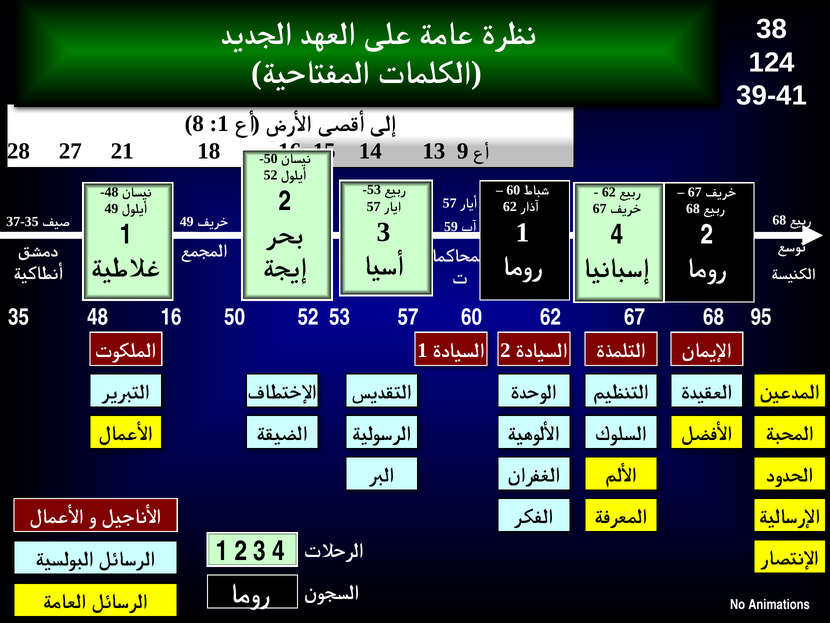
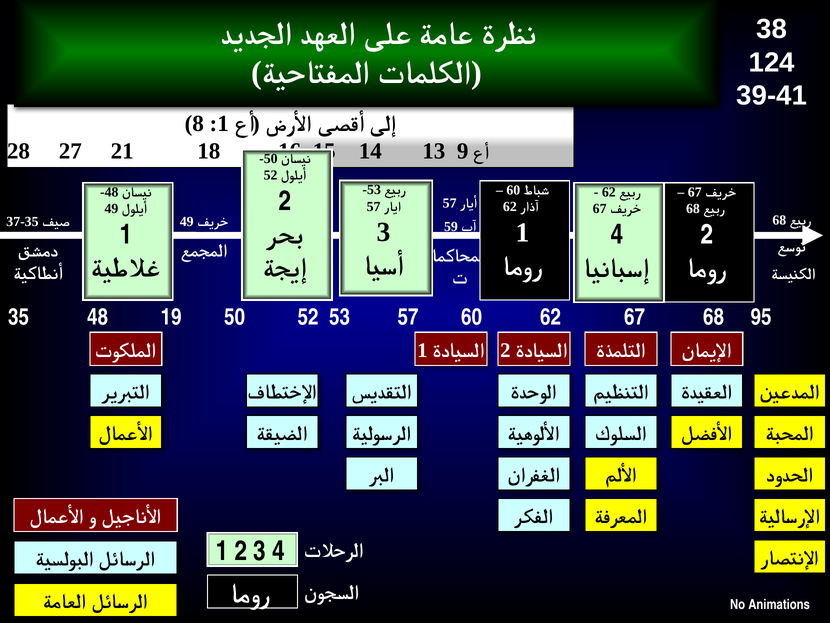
16 at (171, 317): 16 -> 19
